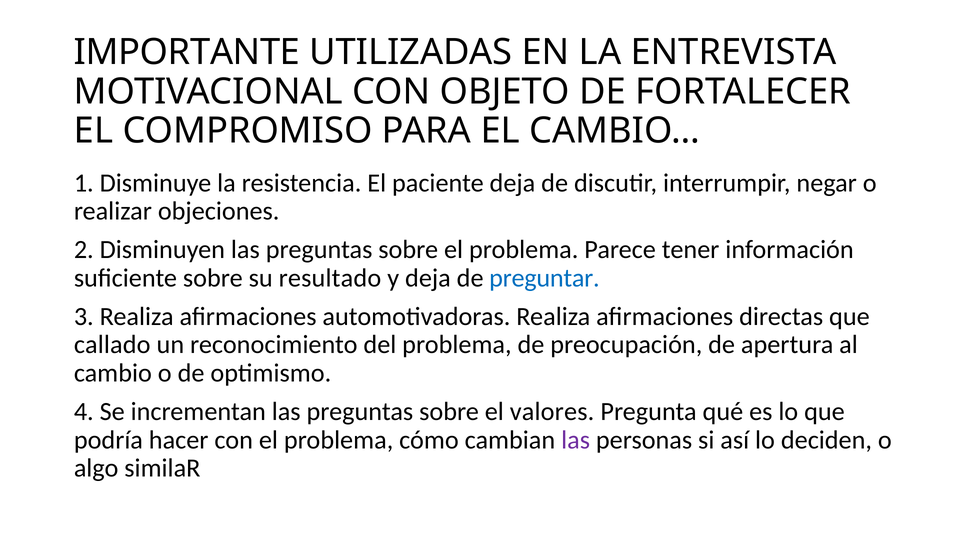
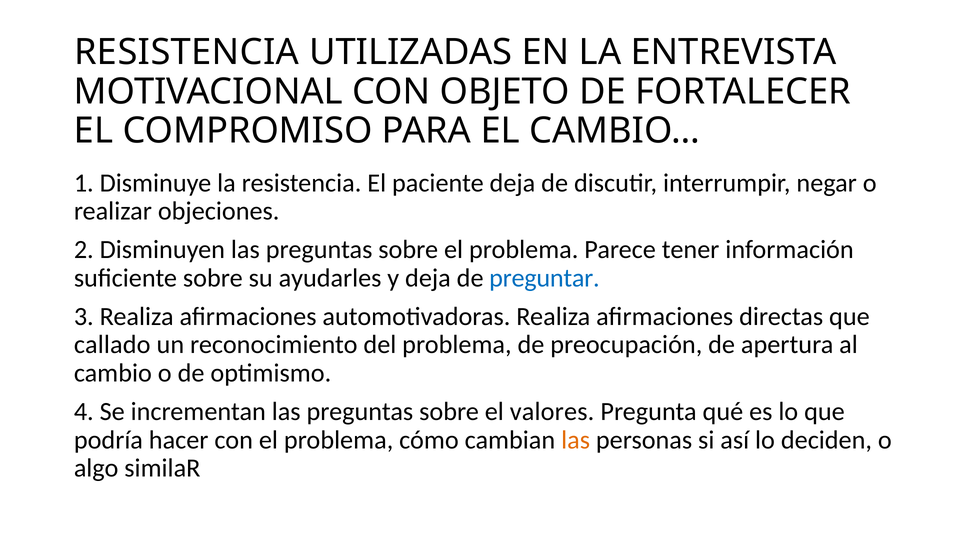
IMPORTANTE at (187, 52): IMPORTANTE -> RESISTENCIA
resultado: resultado -> ayudarles
las at (576, 440) colour: purple -> orange
